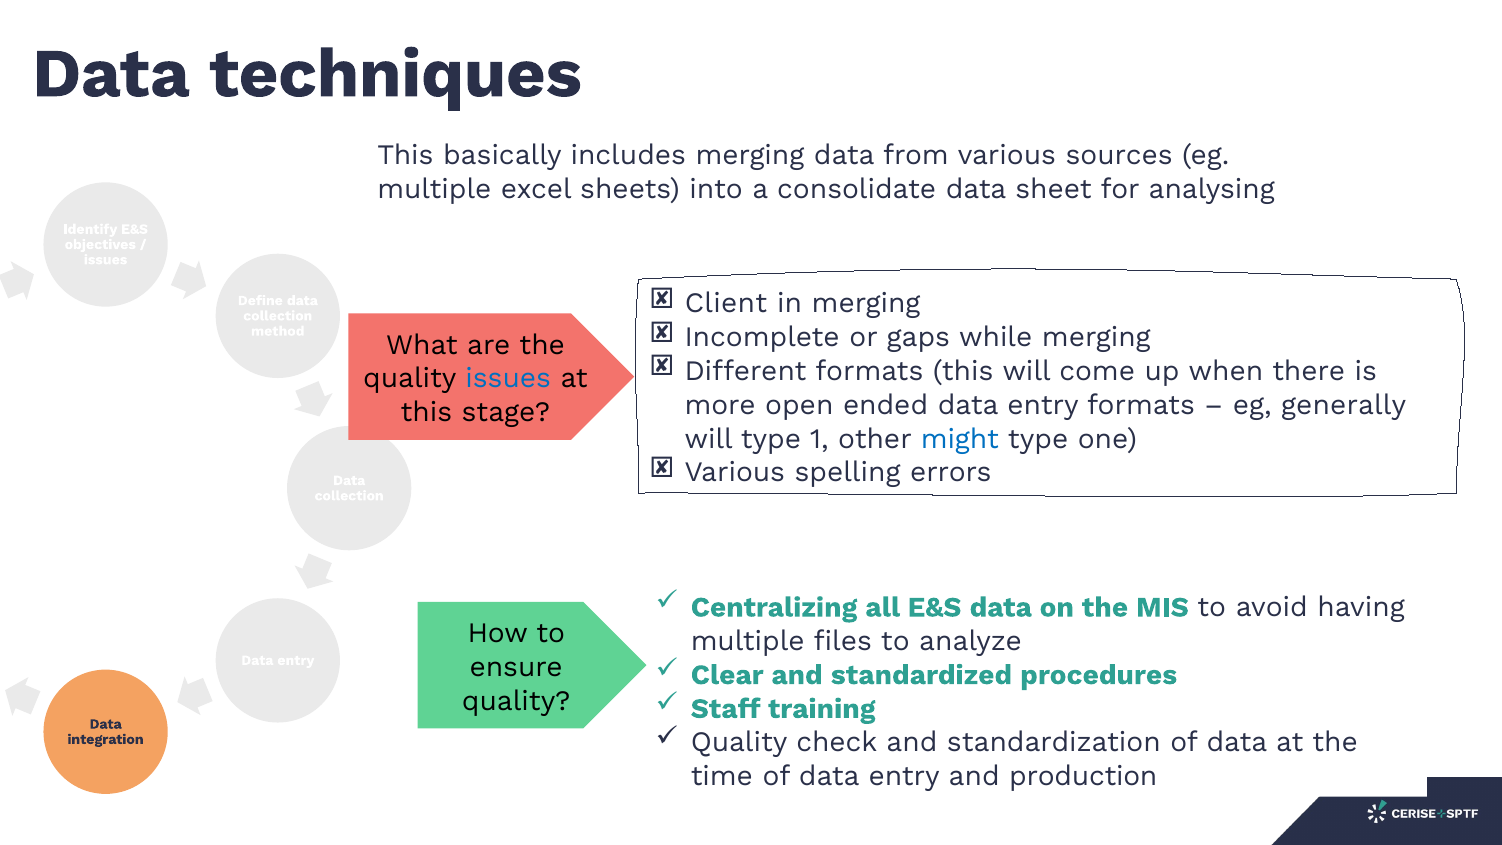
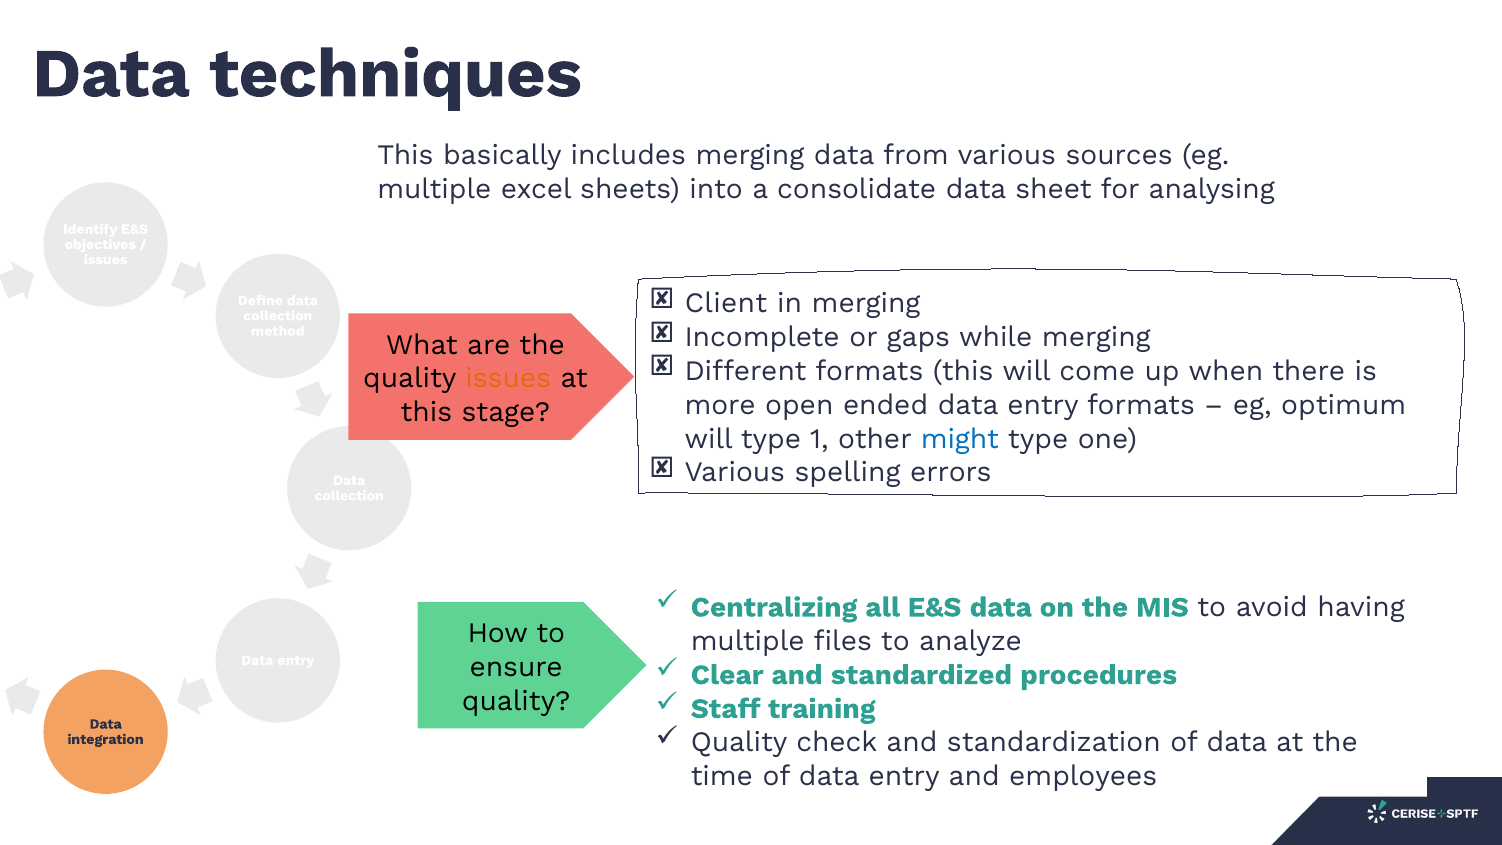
issues at (508, 379) colour: blue -> orange
generally: generally -> optimum
production: production -> employees
